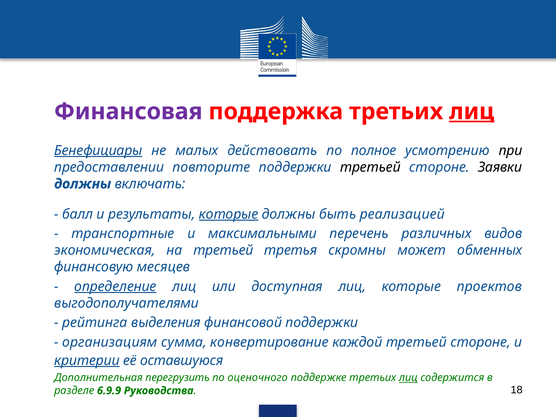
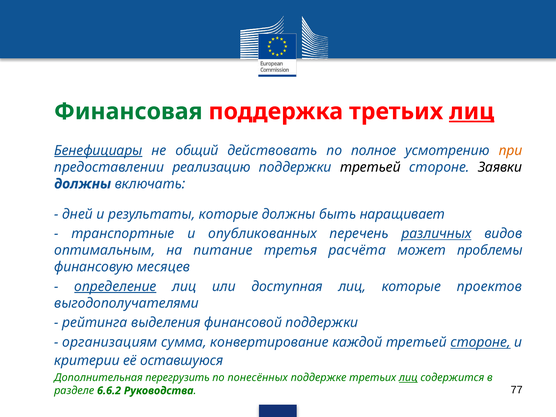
Финансовая colour: purple -> green
малых: малых -> общий
при colour: black -> orange
повторите: повторите -> реализацию
балл: балл -> дней
которые at (229, 214) underline: present -> none
реализацией: реализацией -> наращивает
максимальными: максимальными -> опубликованных
различных underline: none -> present
экономическая: экономическая -> оптимальным
на третьей: третьей -> питание
скромны: скромны -> расчёта
обменных: обменных -> проблемы
стороне at (480, 342) underline: none -> present
критерии underline: present -> none
оценочного: оценочного -> понесённых
6.9.9: 6.9.9 -> 6.6.2
18: 18 -> 77
